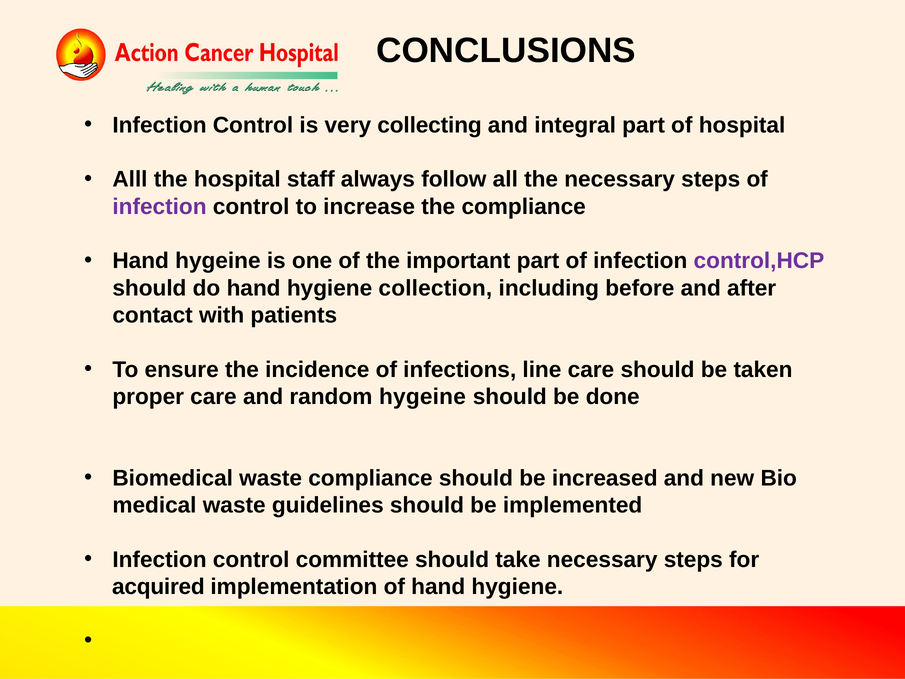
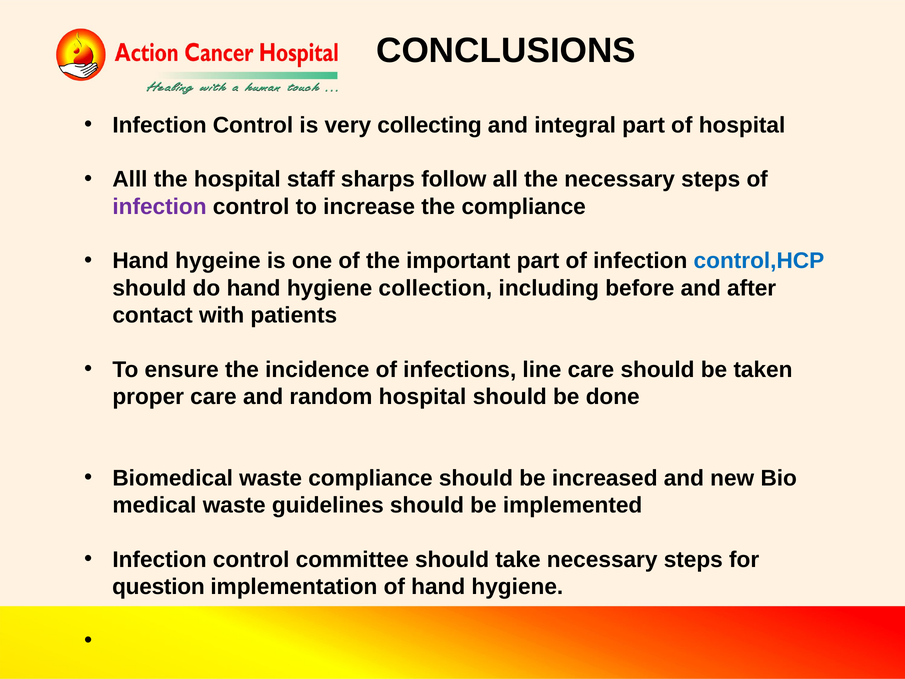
always: always -> sharps
control,HCP colour: purple -> blue
random hygeine: hygeine -> hospital
acquired: acquired -> question
